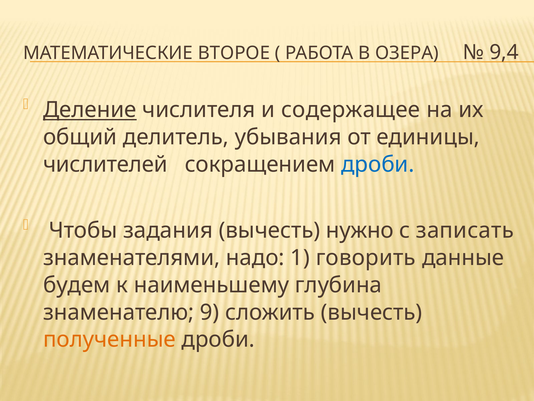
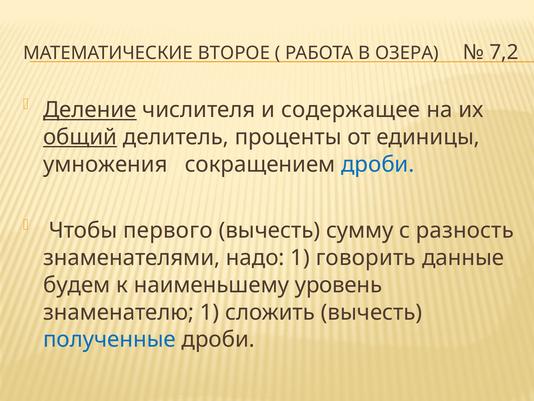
9,4: 9,4 -> 7,2
общий underline: none -> present
убывания: убывания -> проценты
числителей: числителей -> умножения
задания: задания -> первого
нужно: нужно -> сумму
записать: записать -> разность
глубина: глубина -> уровень
знаменателю 9: 9 -> 1
полученные colour: orange -> blue
